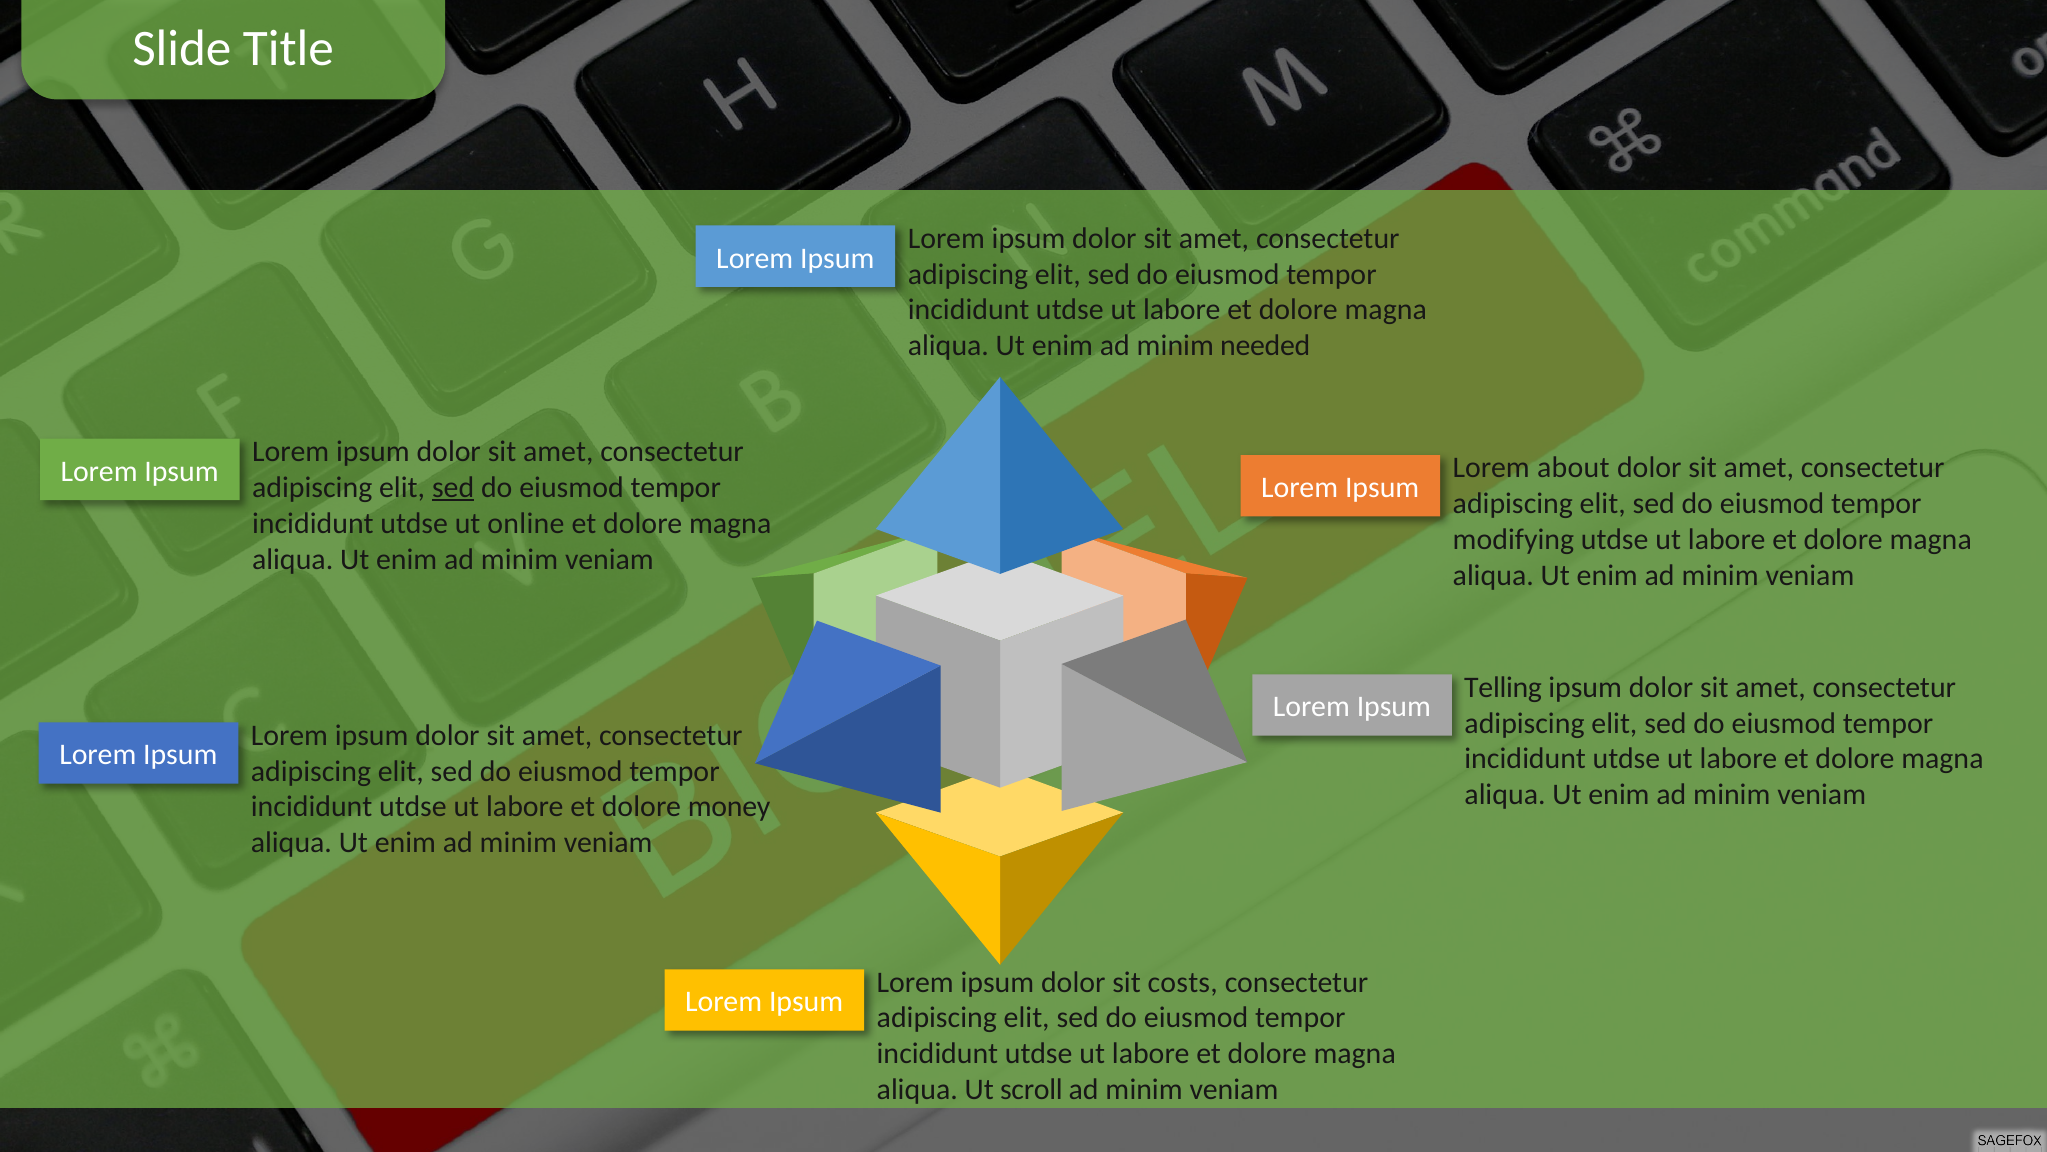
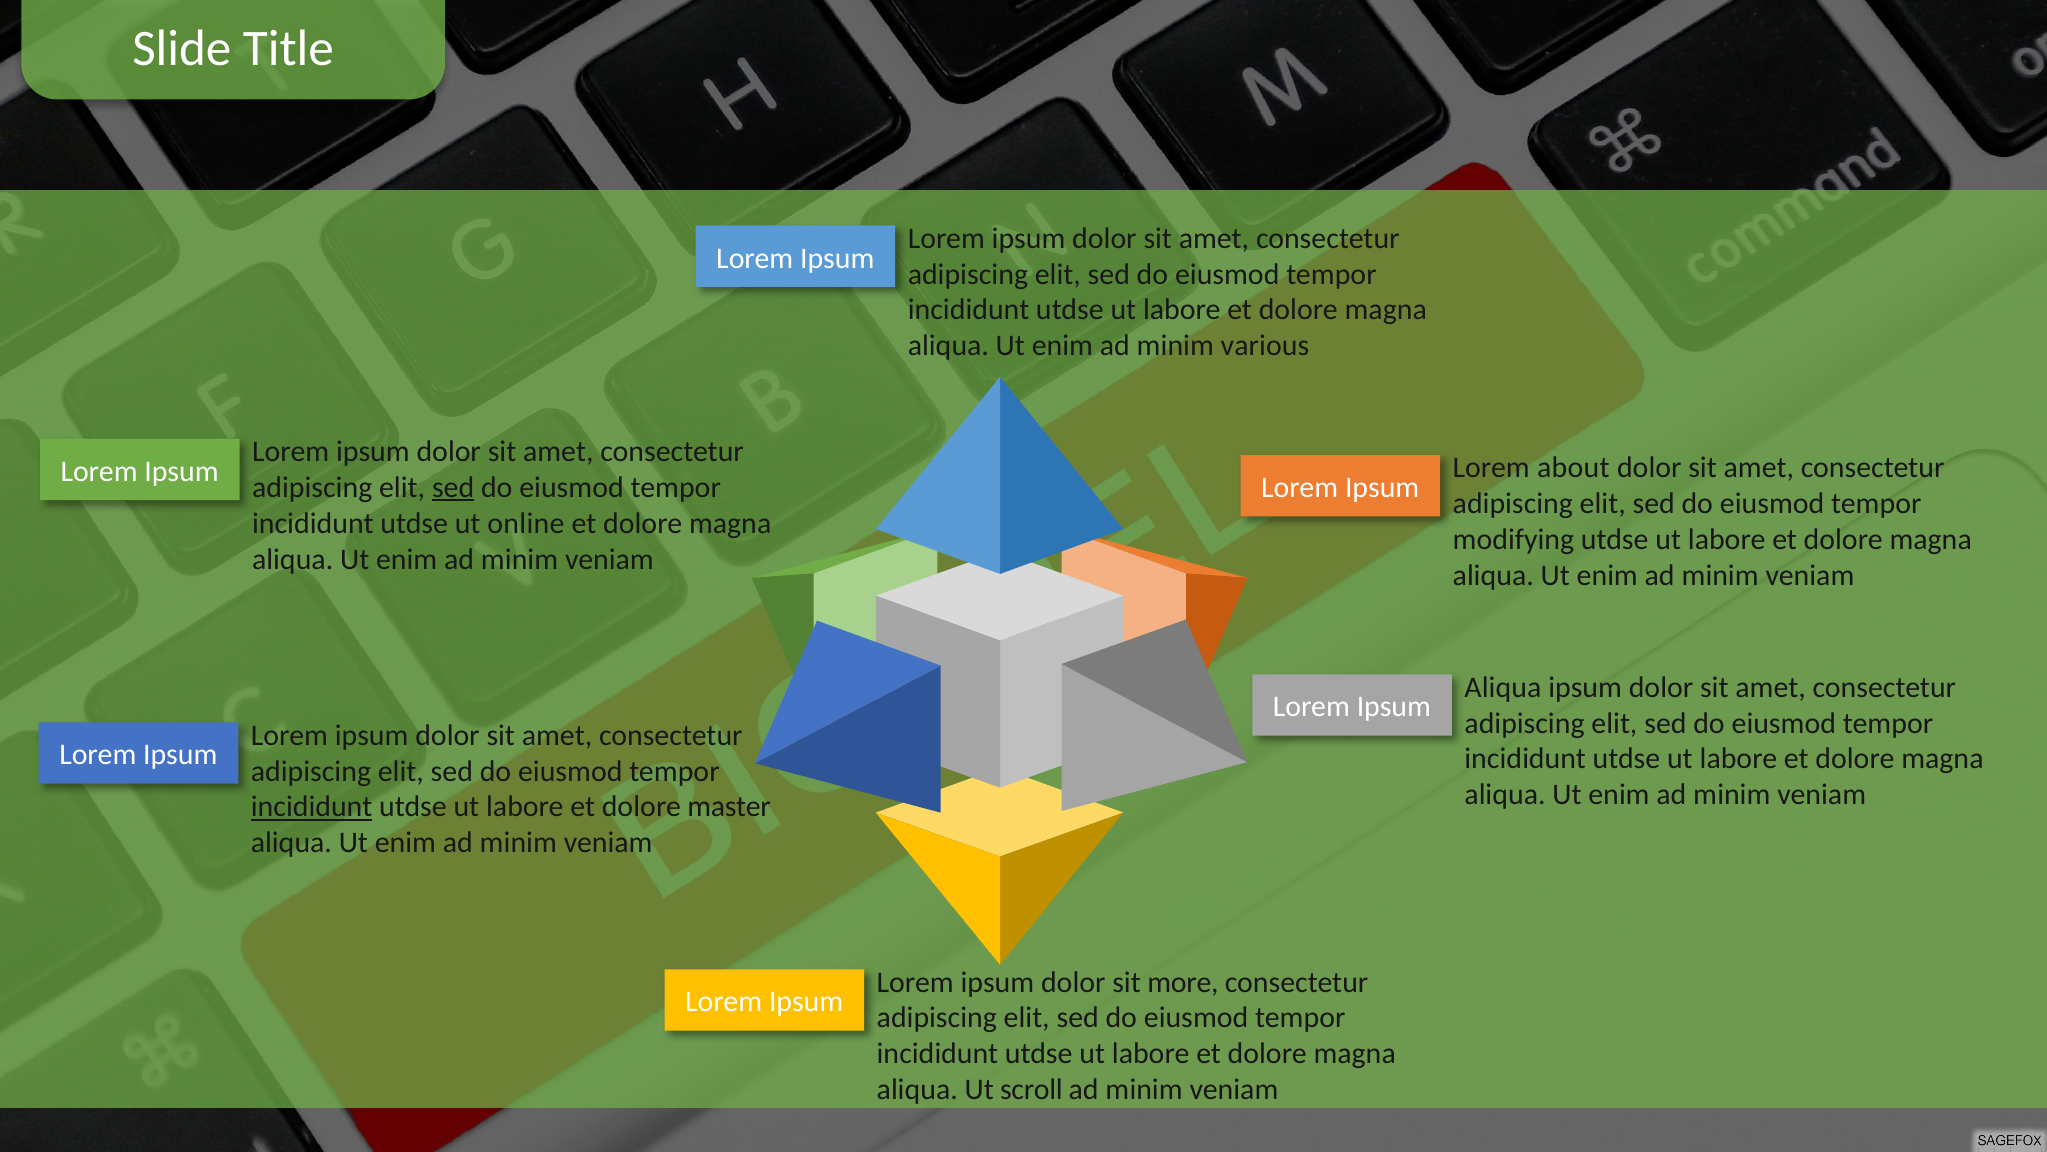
needed: needed -> various
Telling at (1503, 687): Telling -> Aliqua
incididunt at (312, 807) underline: none -> present
money: money -> master
costs: costs -> more
